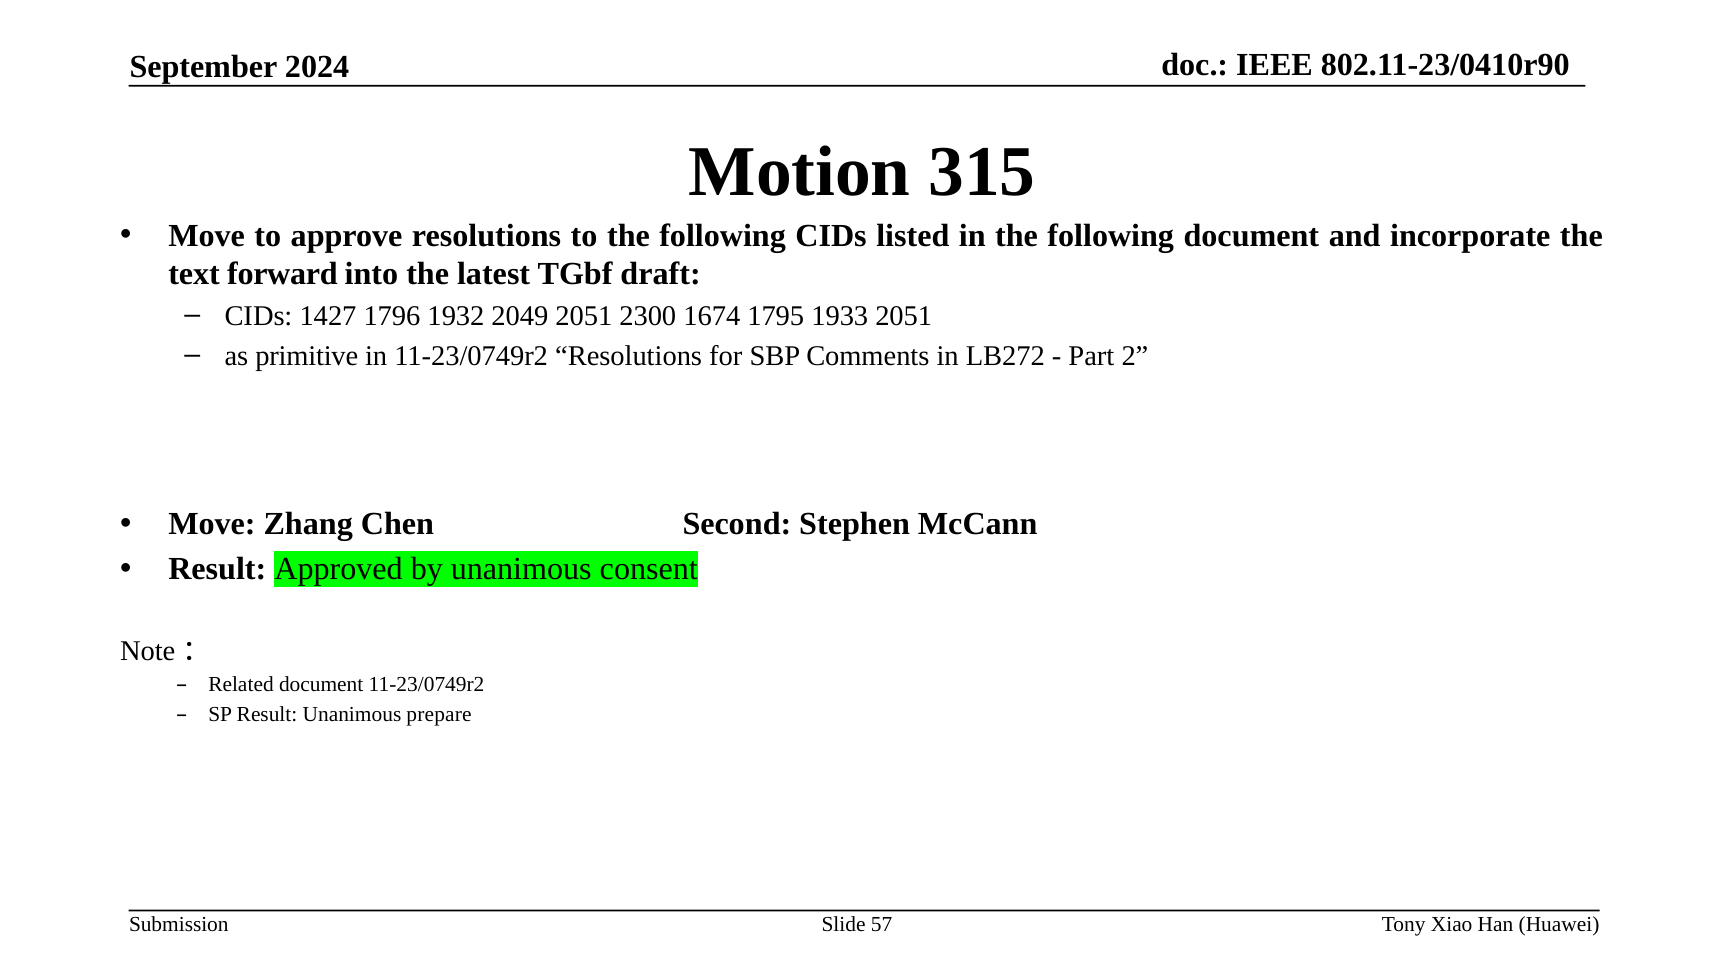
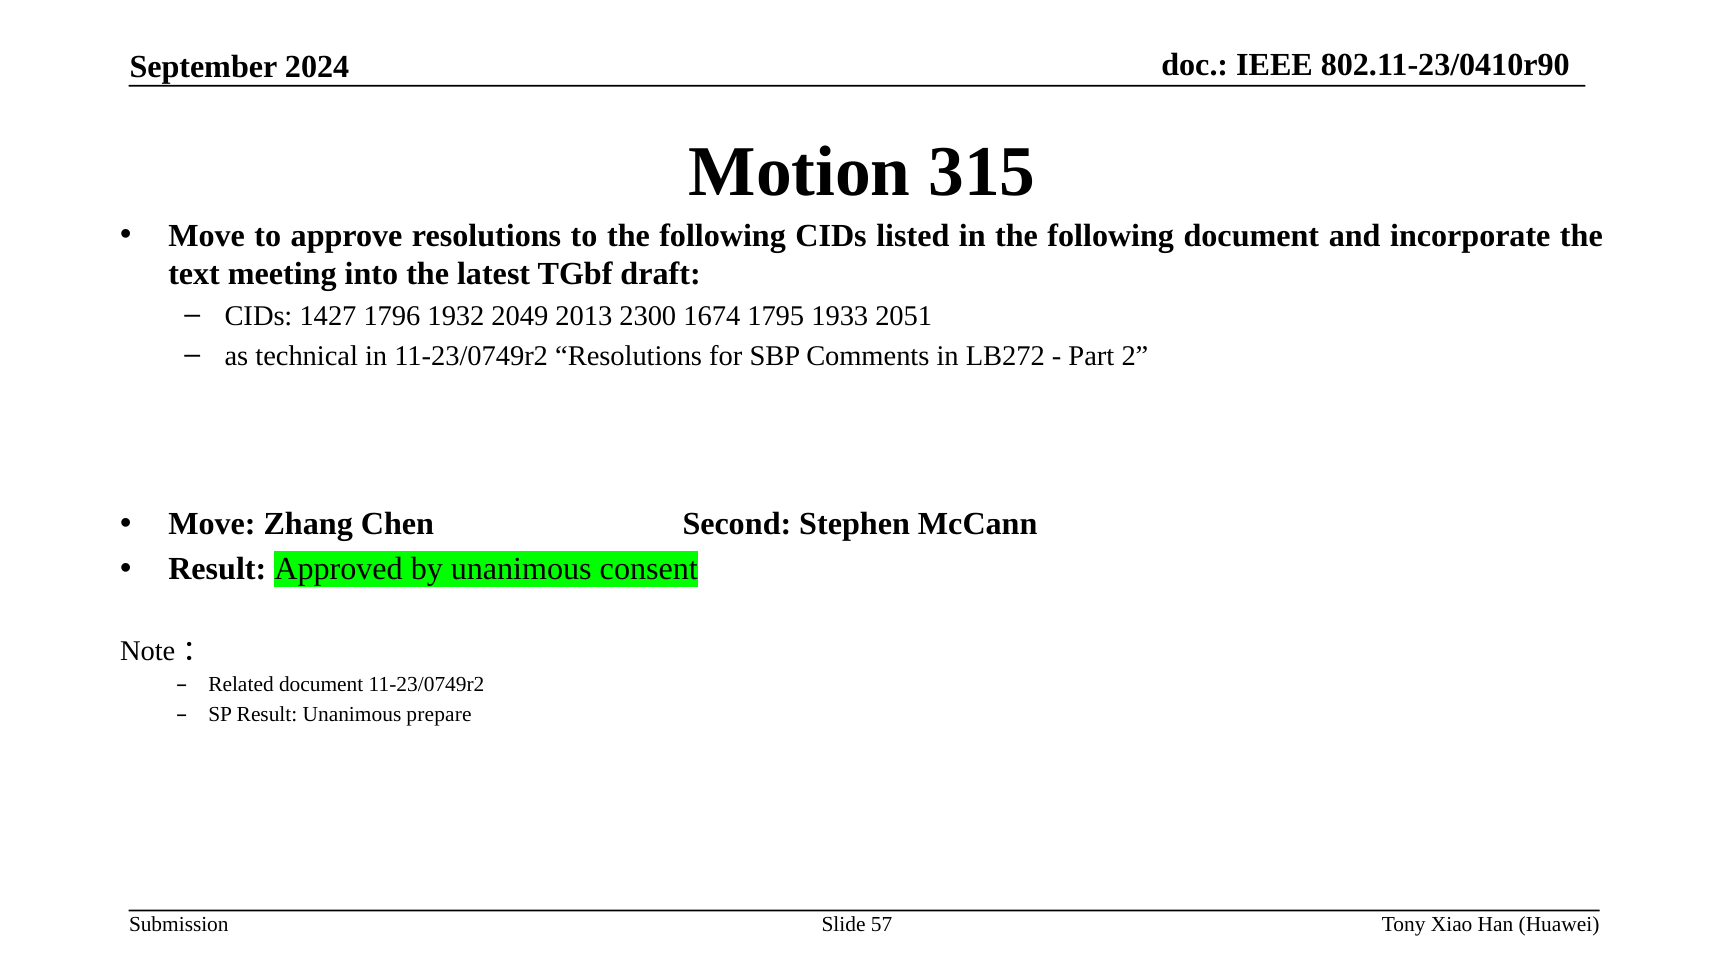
forward: forward -> meeting
2049 2051: 2051 -> 2013
primitive: primitive -> technical
